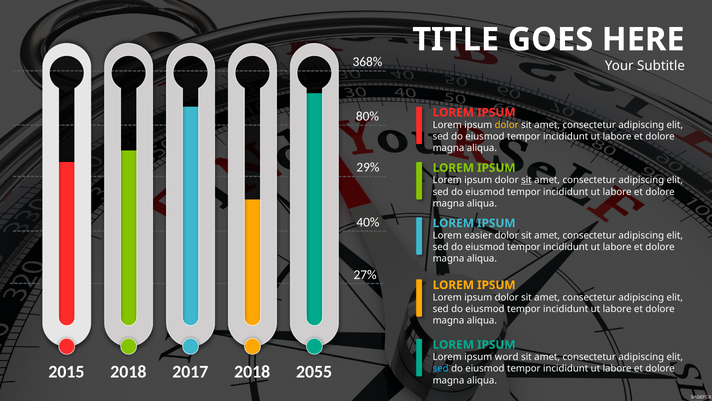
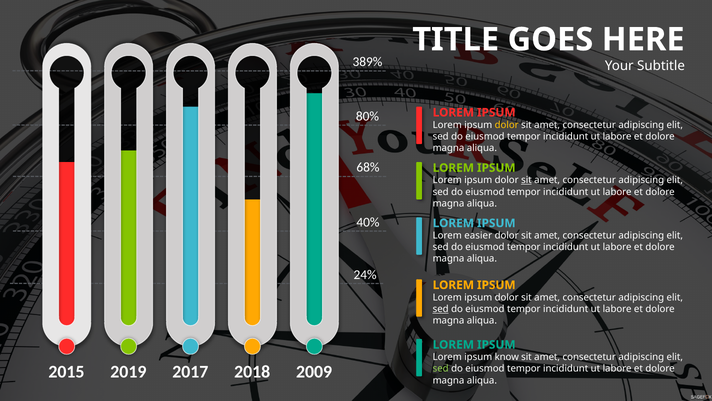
368%: 368% -> 389%
29%: 29% -> 68%
27%: 27% -> 24%
sed at (441, 309) underline: none -> present
word: word -> know
2015 2018: 2018 -> 2019
2055: 2055 -> 2009
sed at (441, 368) colour: light blue -> light green
